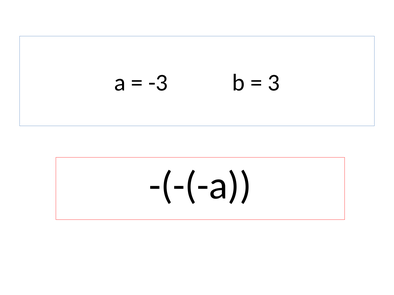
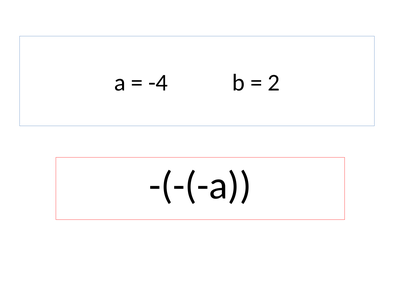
-3: -3 -> -4
3: 3 -> 2
